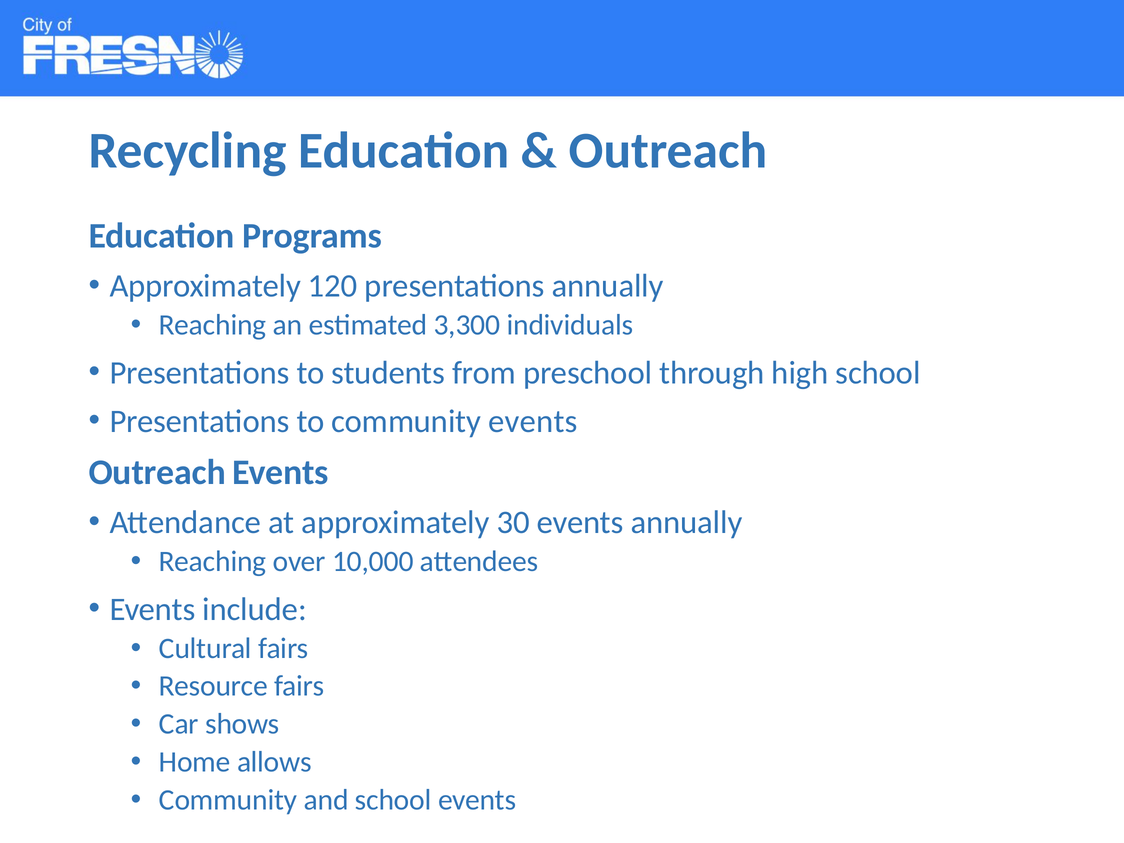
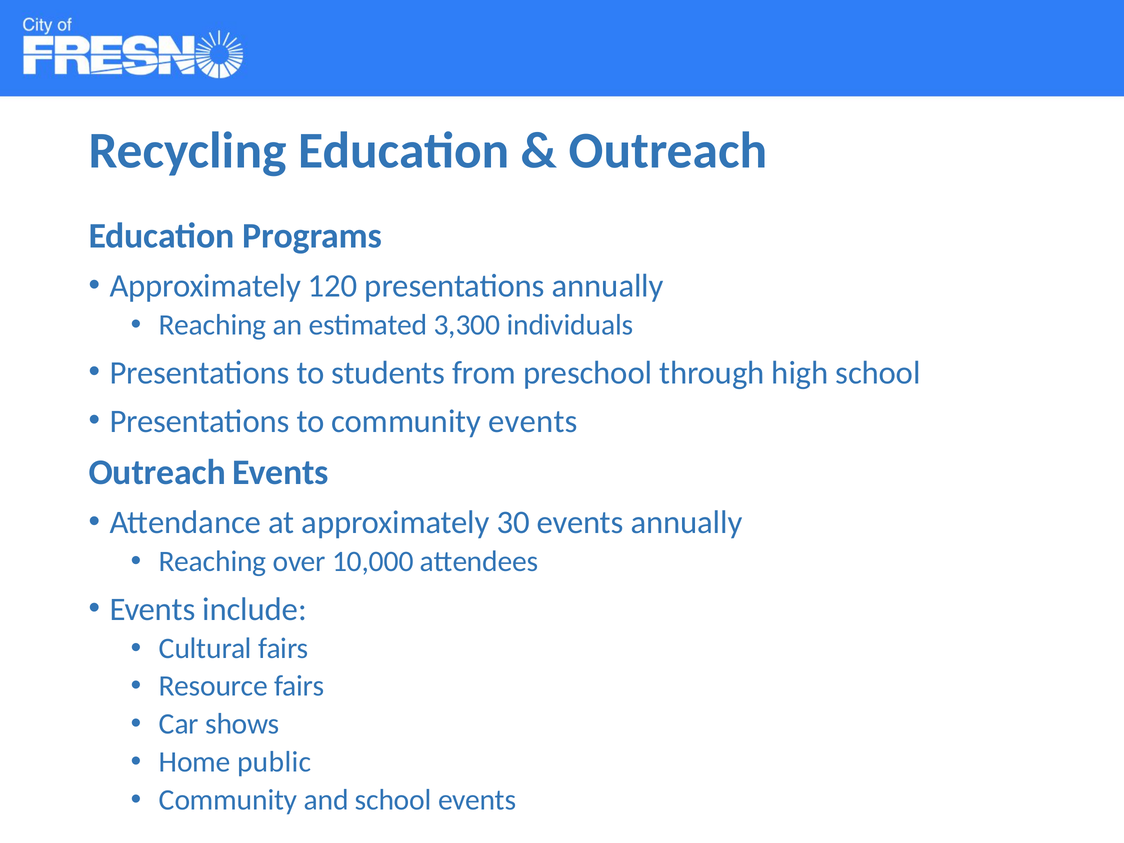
allows: allows -> public
